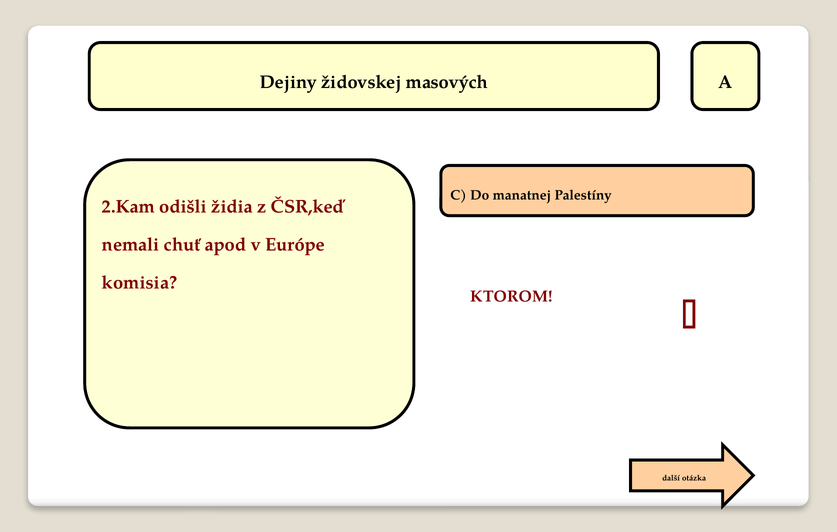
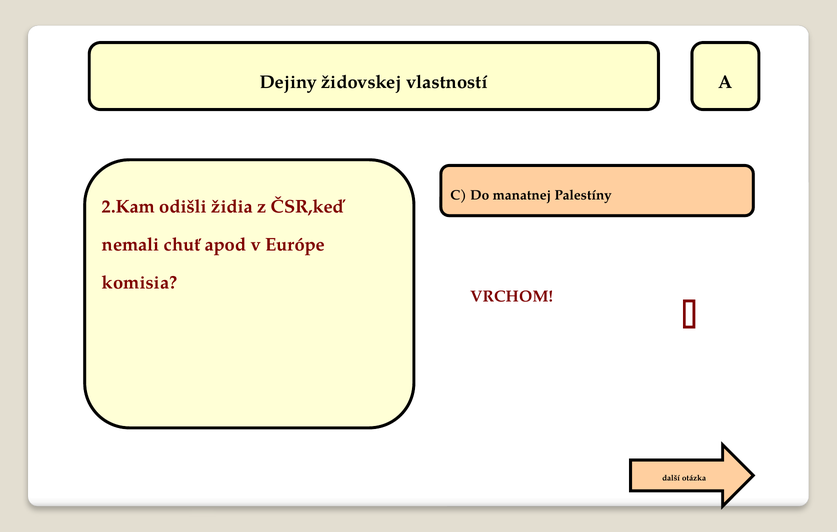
masových: masových -> vlastností
KTOROM: KTOROM -> VRCHOM
